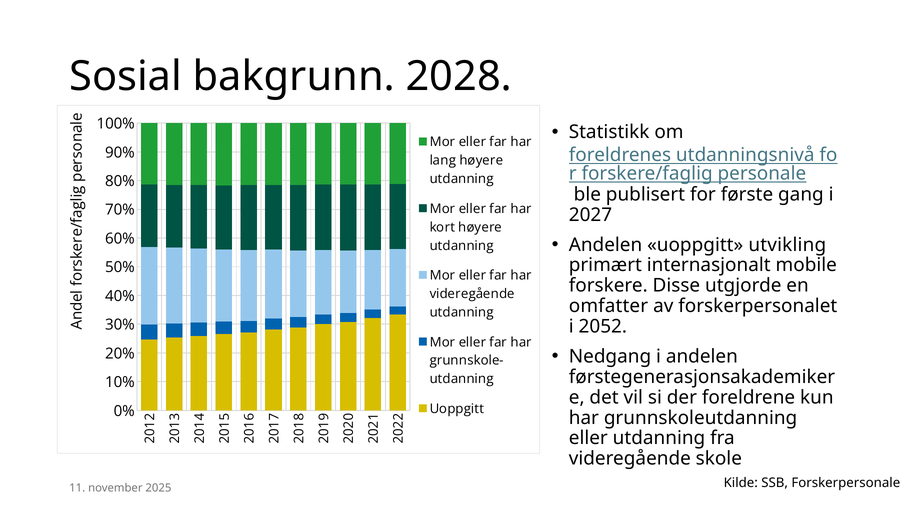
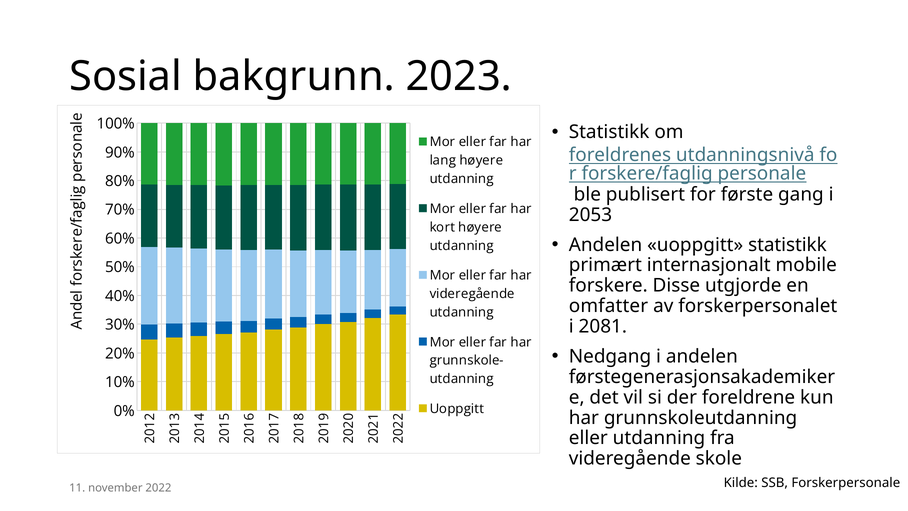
2028: 2028 -> 2023
2027: 2027 -> 2053
uoppgitt utvikling: utvikling -> statistikk
2052: 2052 -> 2081
2025: 2025 -> 2022
